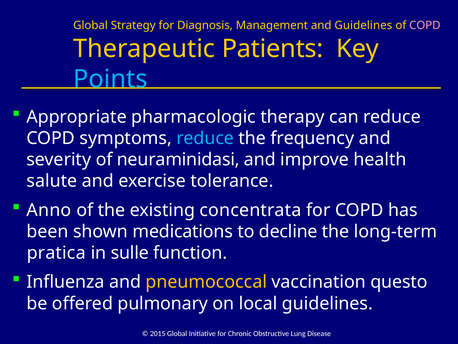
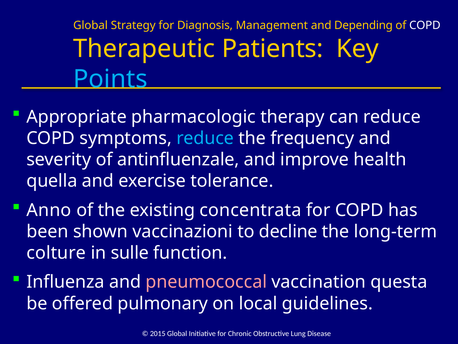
and Guidelines: Guidelines -> Depending
COPD at (425, 25) colour: pink -> white
neuraminidasi: neuraminidasi -> antinfluenzale
salute: salute -> quella
medications: medications -> vaccinazioni
pratica: pratica -> colture
pneumococcal colour: yellow -> pink
questo: questo -> questa
